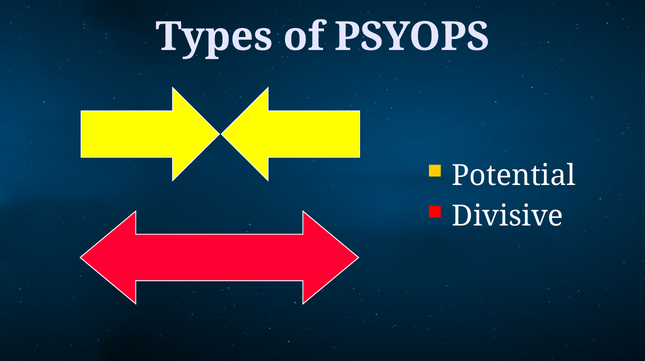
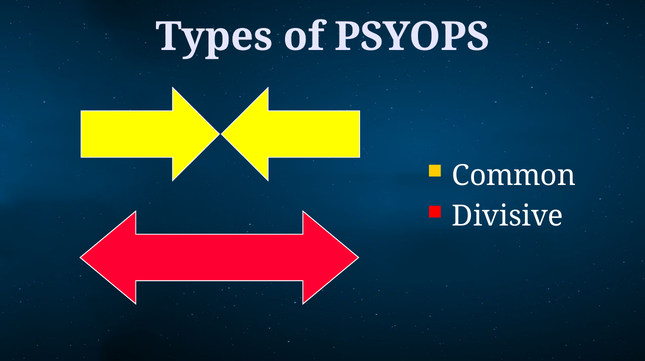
Potential: Potential -> Common
